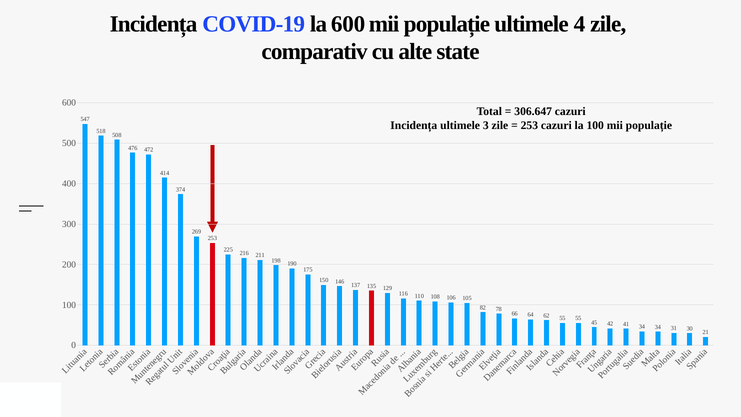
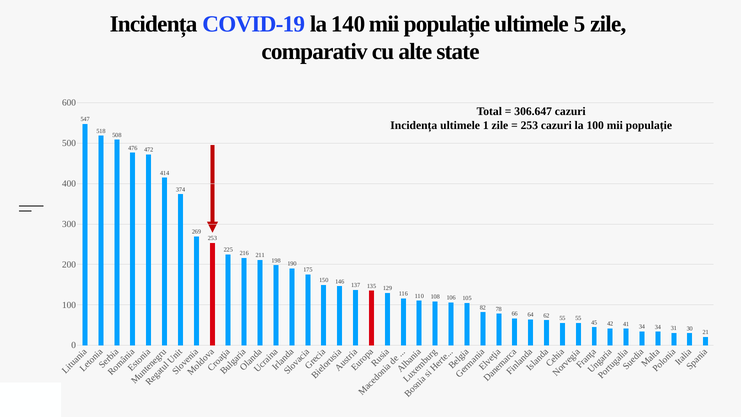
la 600: 600 -> 140
4: 4 -> 5
3: 3 -> 1
